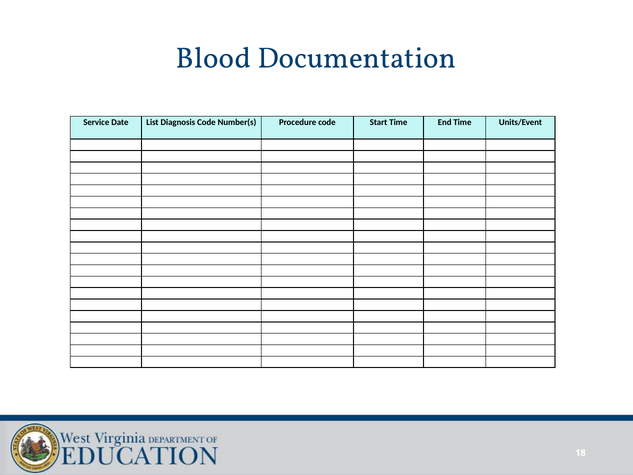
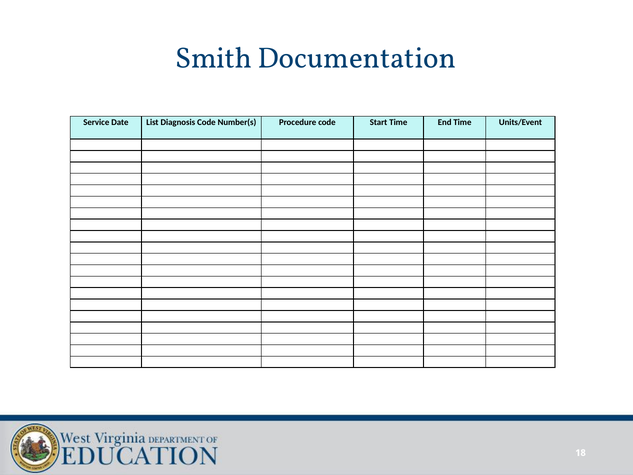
Blood: Blood -> Smith
